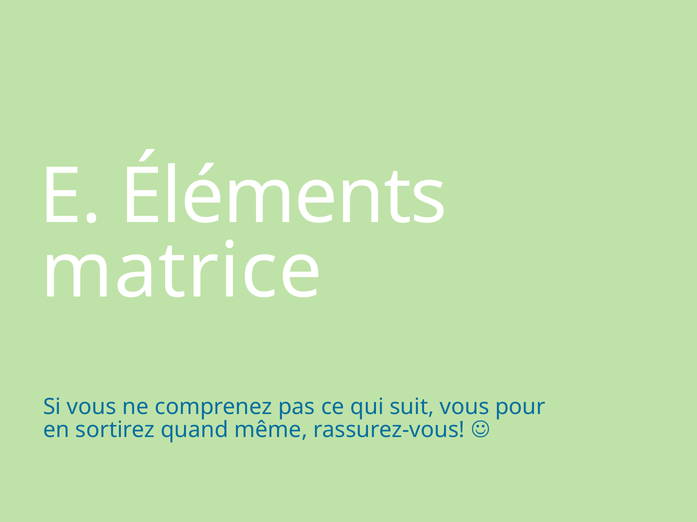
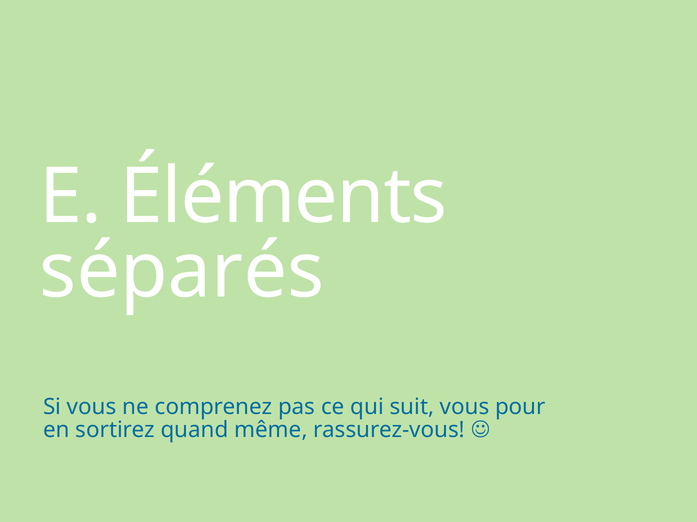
matrice: matrice -> séparés
